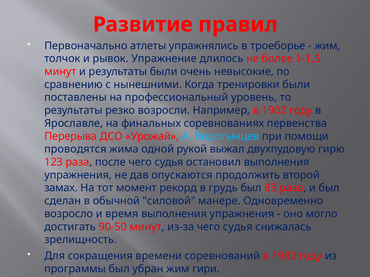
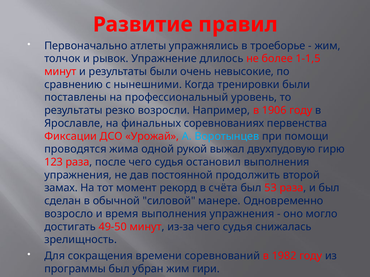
1902: 1902 -> 1906
Перерыва: Перерыва -> Фиксации
опускаются: опускаются -> постоянной
грудь: грудь -> счёта
83: 83 -> 53
90-50: 90-50 -> 49-50
